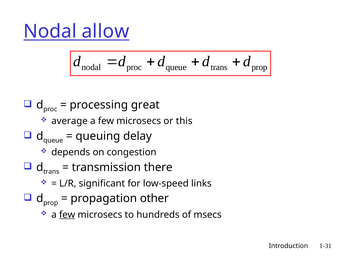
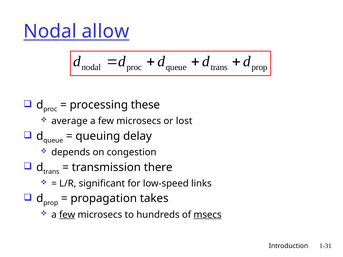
great: great -> these
this: this -> lost
other: other -> takes
msecs underline: none -> present
